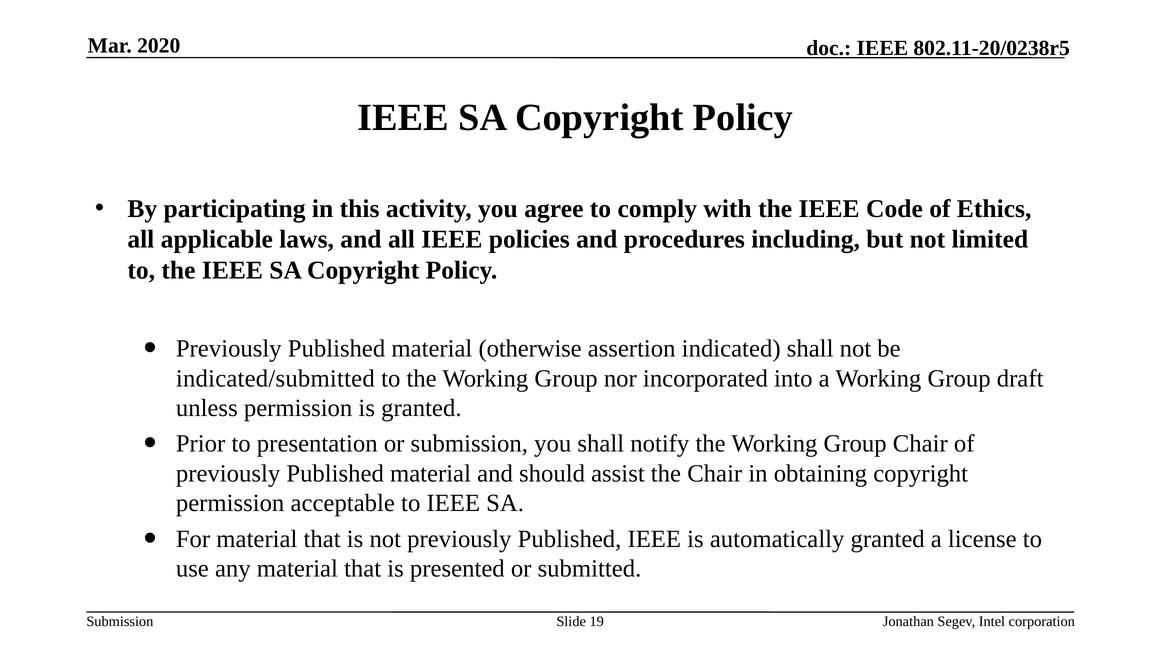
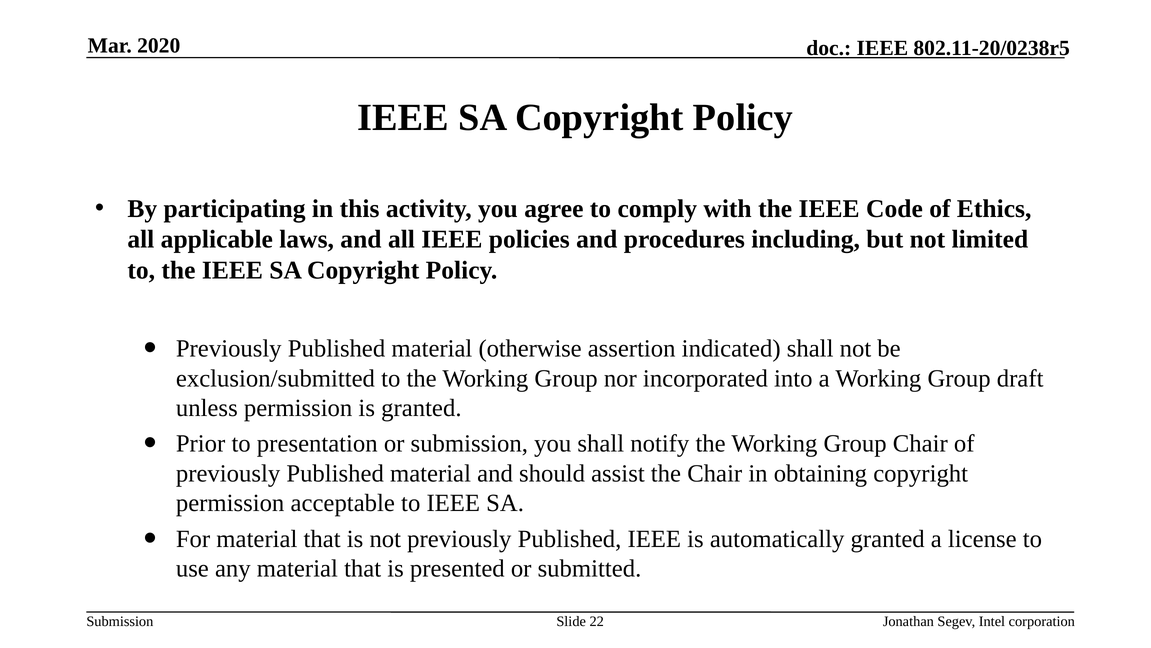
indicated/submitted: indicated/submitted -> exclusion/submitted
19: 19 -> 22
